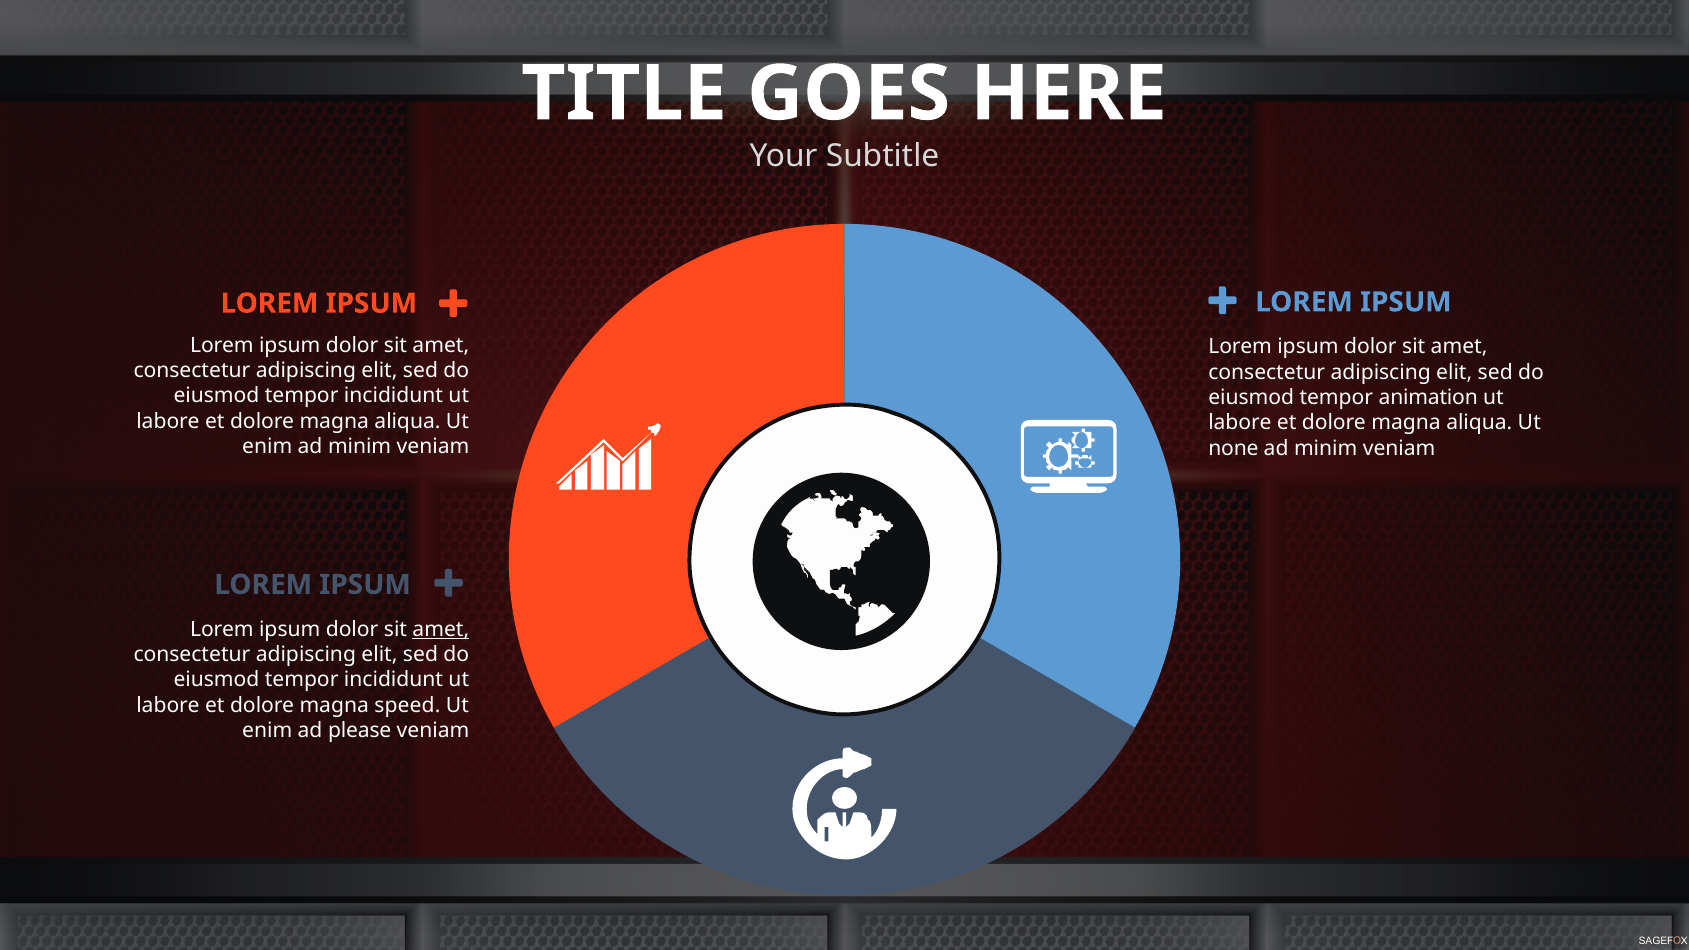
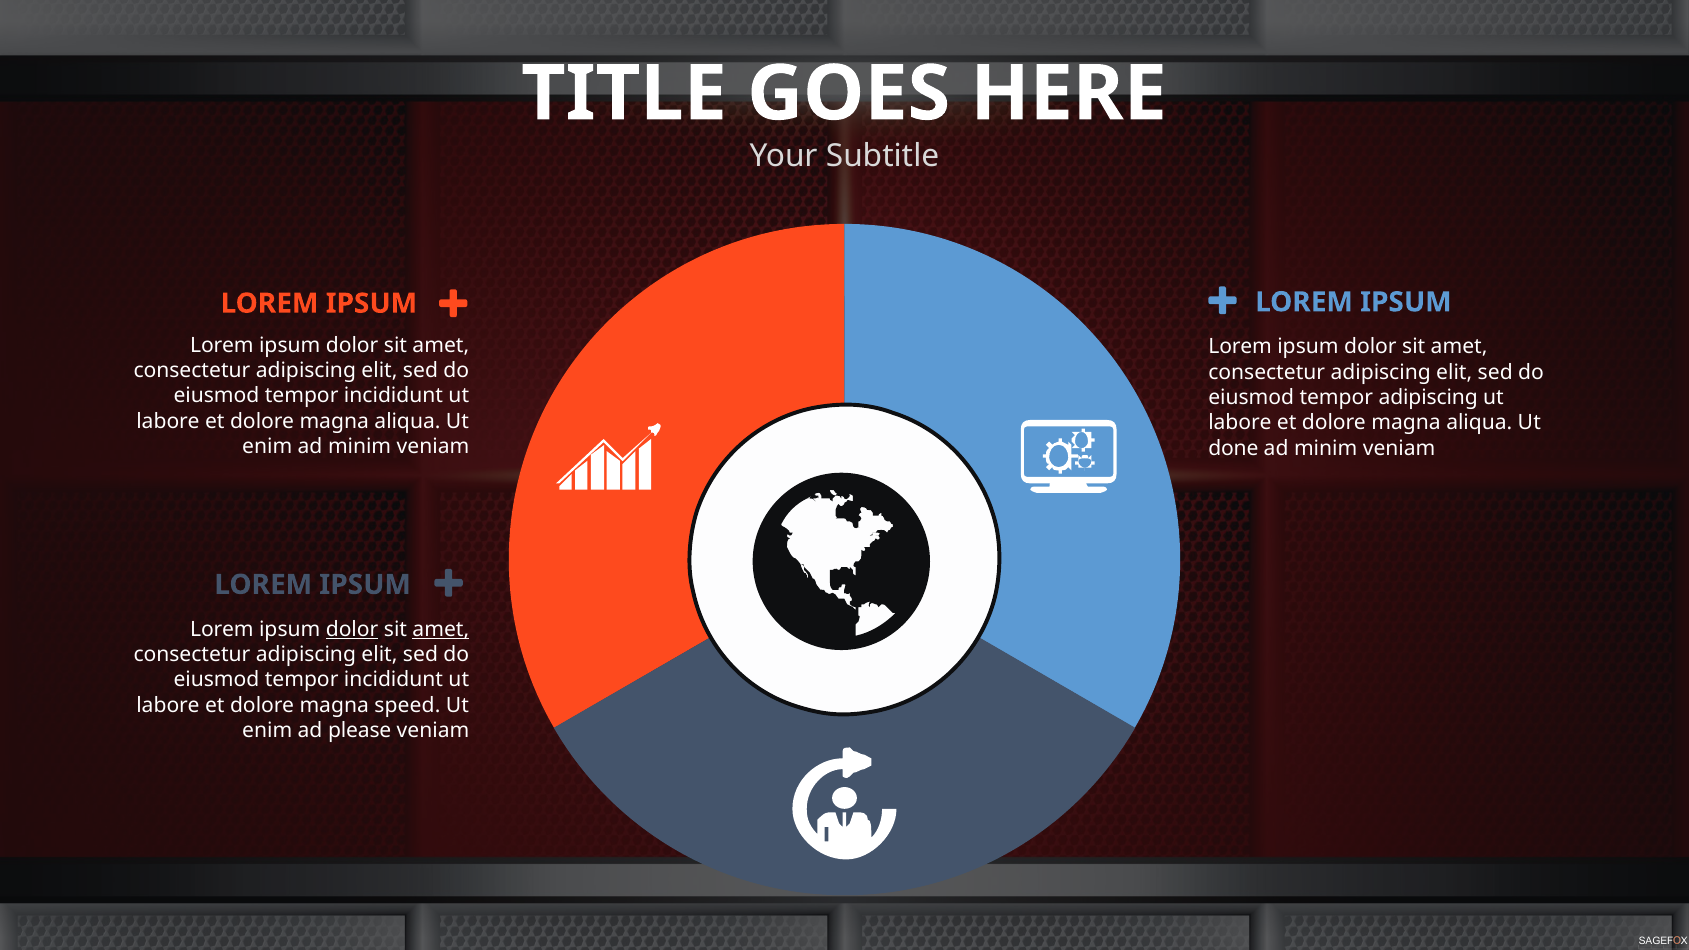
tempor animation: animation -> adipiscing
none: none -> done
dolor at (352, 629) underline: none -> present
